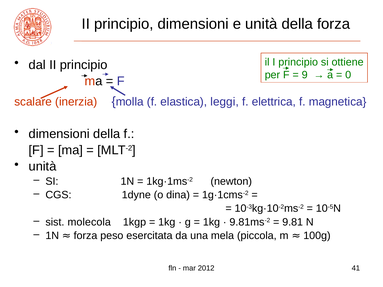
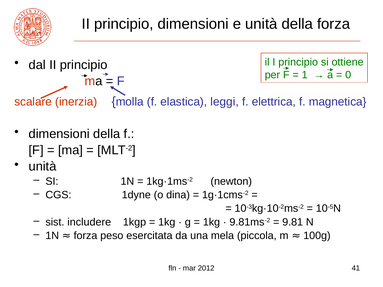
9: 9 -> 1
molecola: molecola -> includere
